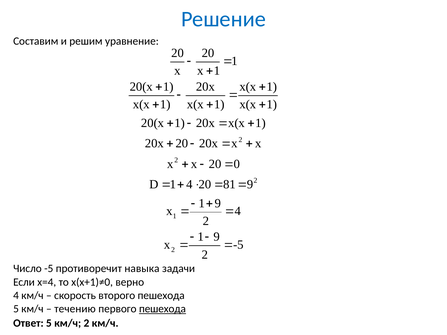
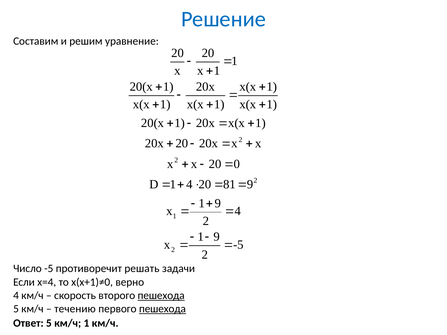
навыка: навыка -> решать
пешехода at (161, 296) underline: none -> present
км/ч 2: 2 -> 1
